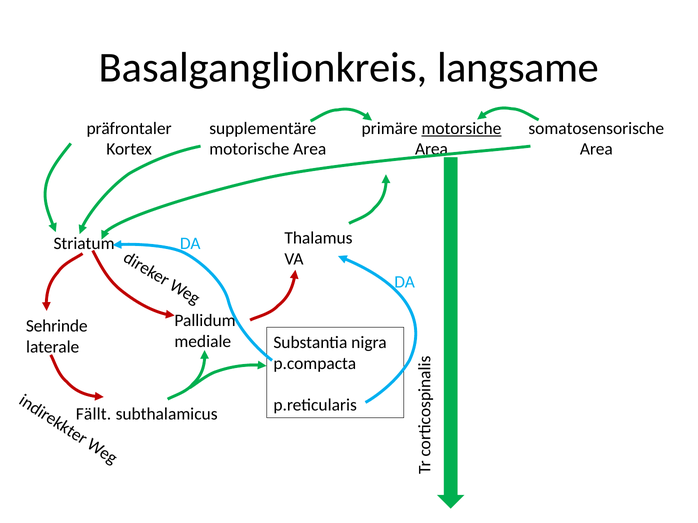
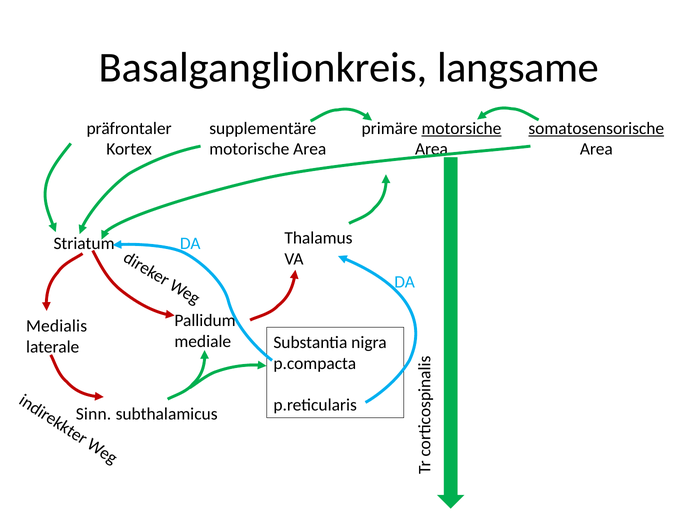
somatosensorische underline: none -> present
Sehrinde: Sehrinde -> Medialis
Fällt: Fällt -> Sinn
